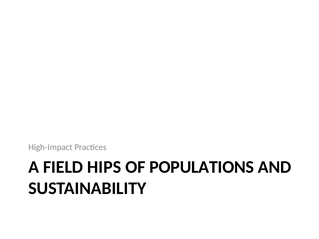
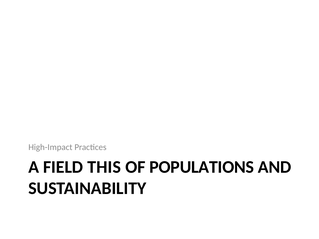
HIPS: HIPS -> THIS
